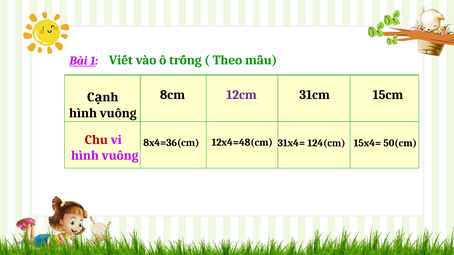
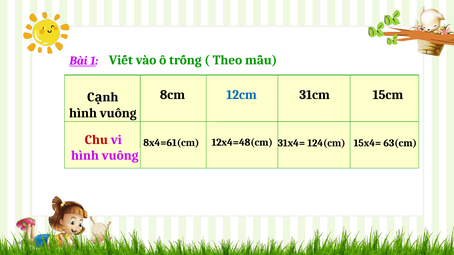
12cm colour: purple -> blue
8x4=36(cm: 8x4=36(cm -> 8x4=61(cm
50(cm: 50(cm -> 63(cm
